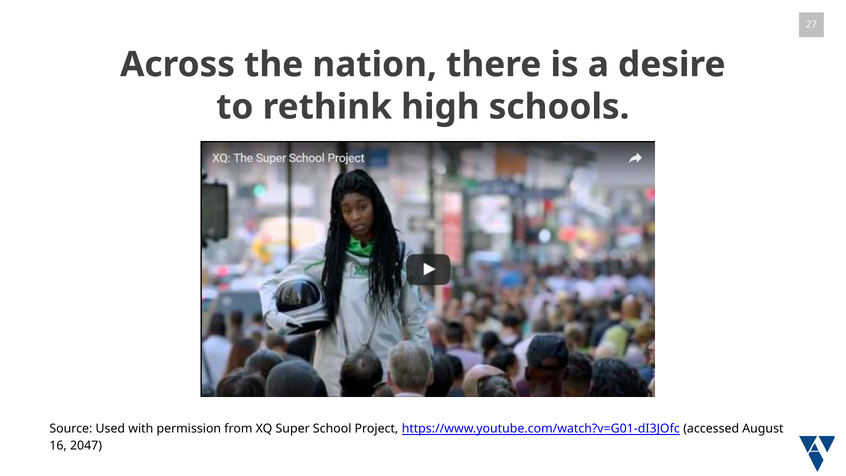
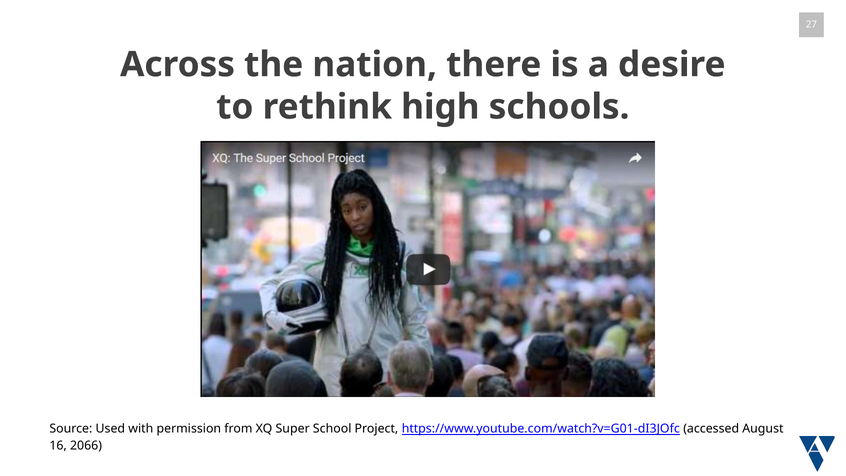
2047: 2047 -> 2066
